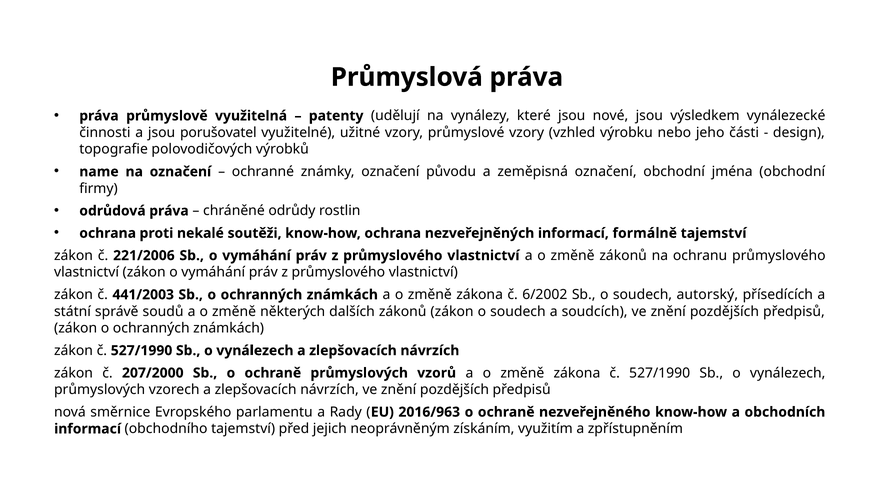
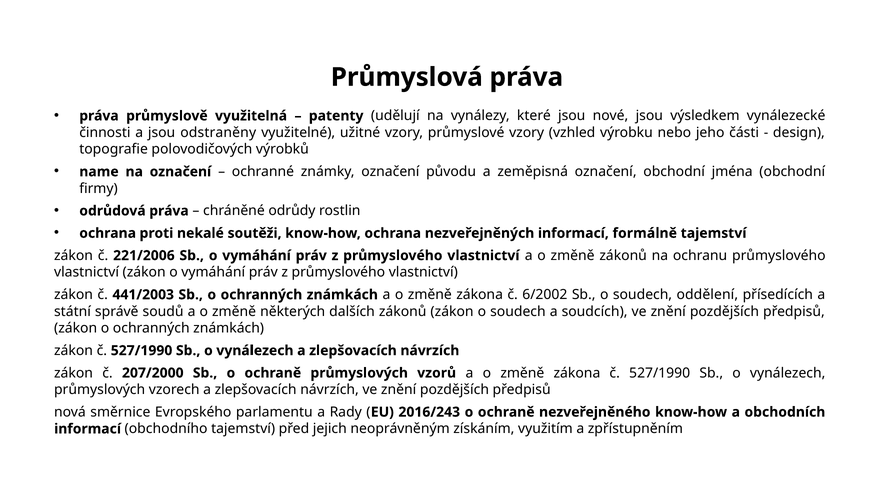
porušovatel: porušovatel -> odstraněny
autorský: autorský -> oddělení
2016/963: 2016/963 -> 2016/243
